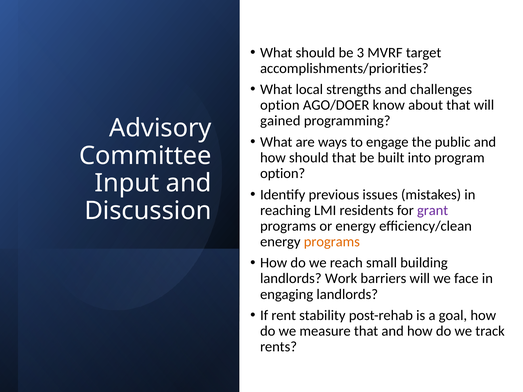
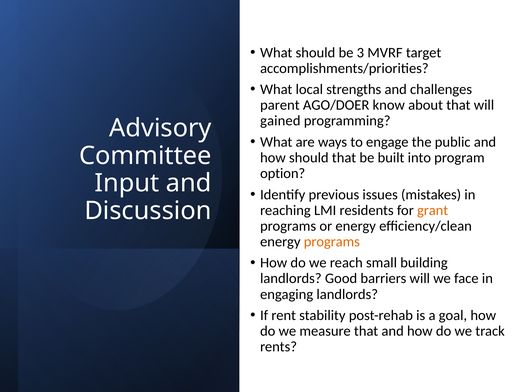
option at (280, 105): option -> parent
grant colour: purple -> orange
Work: Work -> Good
